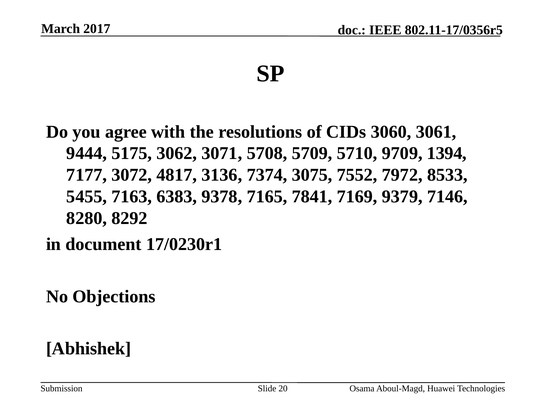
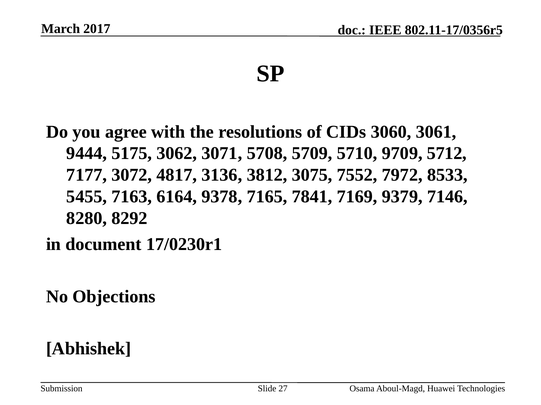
1394: 1394 -> 5712
7374: 7374 -> 3812
6383: 6383 -> 6164
20: 20 -> 27
